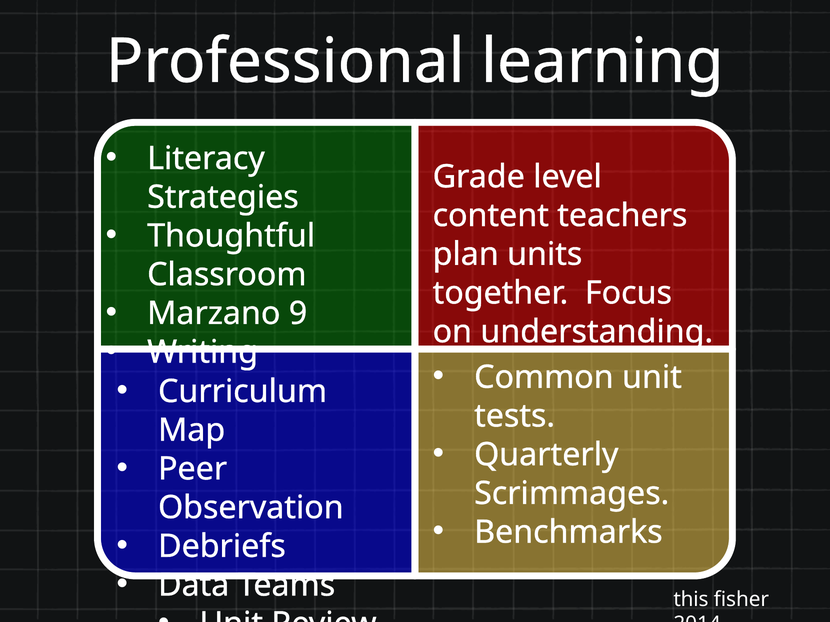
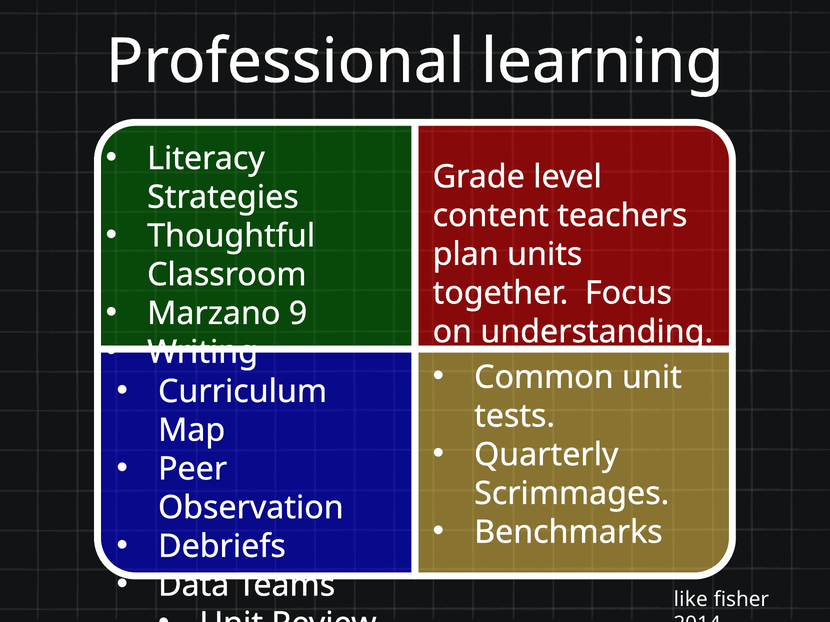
this: this -> like
